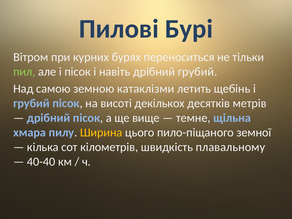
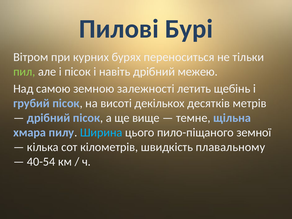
дрібний грубий: грубий -> межею
катаклізми: катаклізми -> залежності
Ширина colour: yellow -> light blue
40-40: 40-40 -> 40-54
